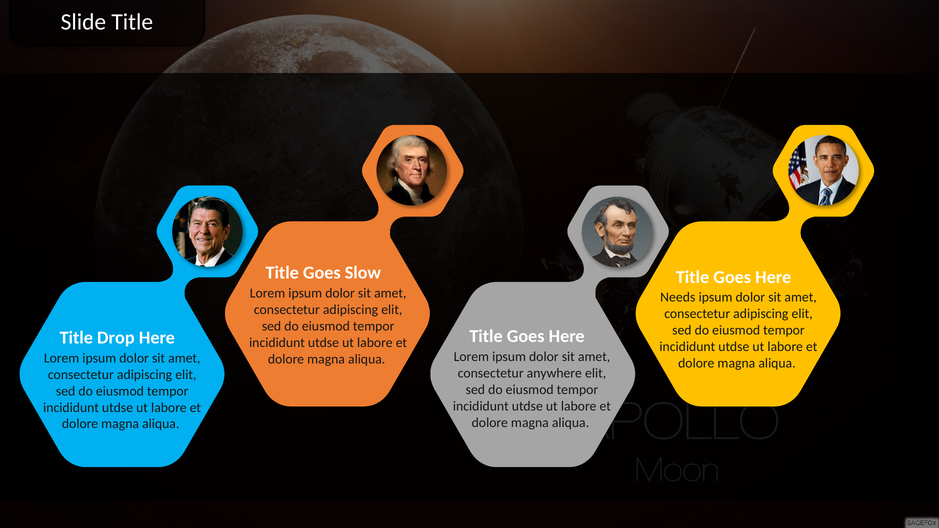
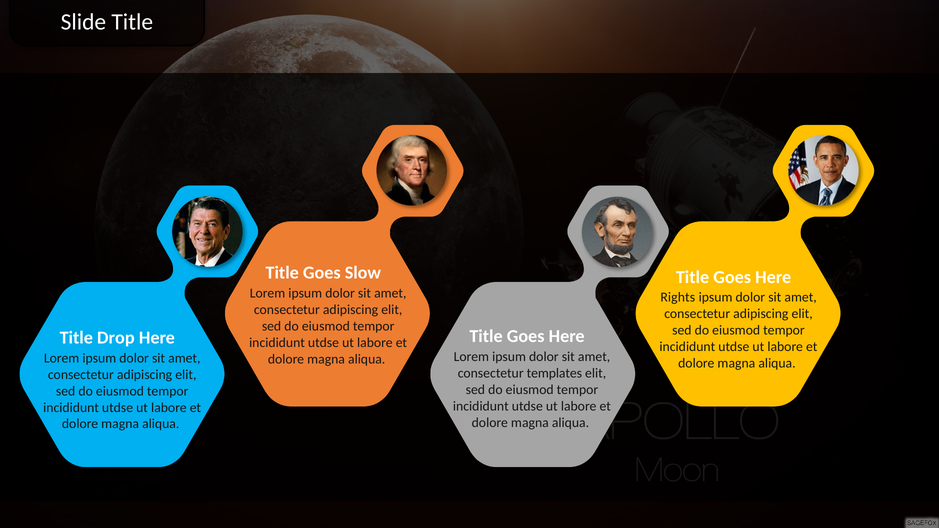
Needs: Needs -> Rights
anywhere: anywhere -> templates
